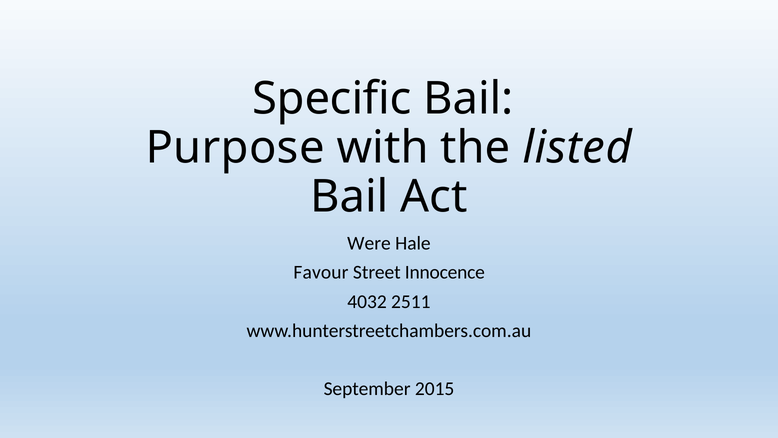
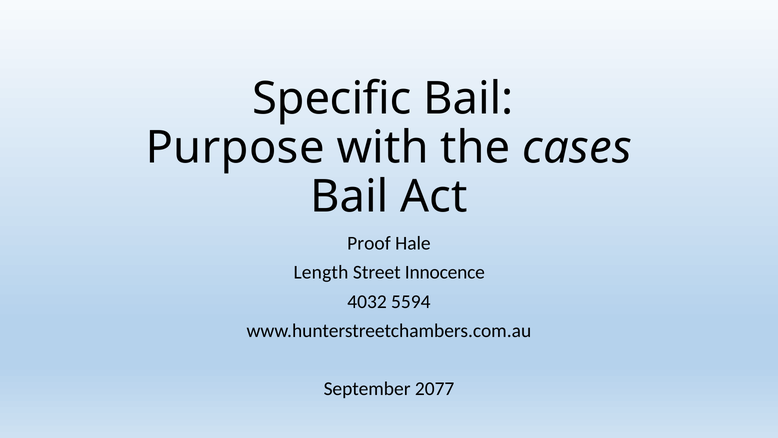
listed: listed -> cases
Were: Were -> Proof
Favour: Favour -> Length
2511: 2511 -> 5594
2015: 2015 -> 2077
